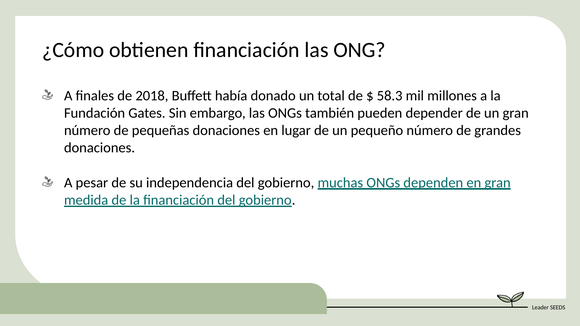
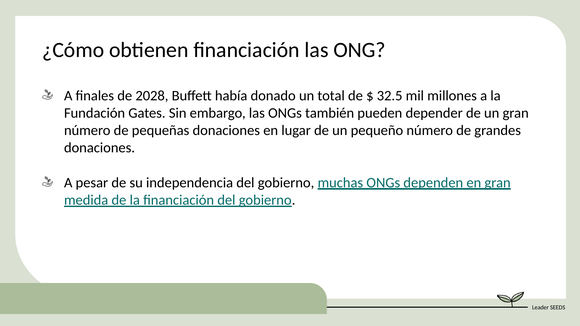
2018: 2018 -> 2028
58.3: 58.3 -> 32.5
